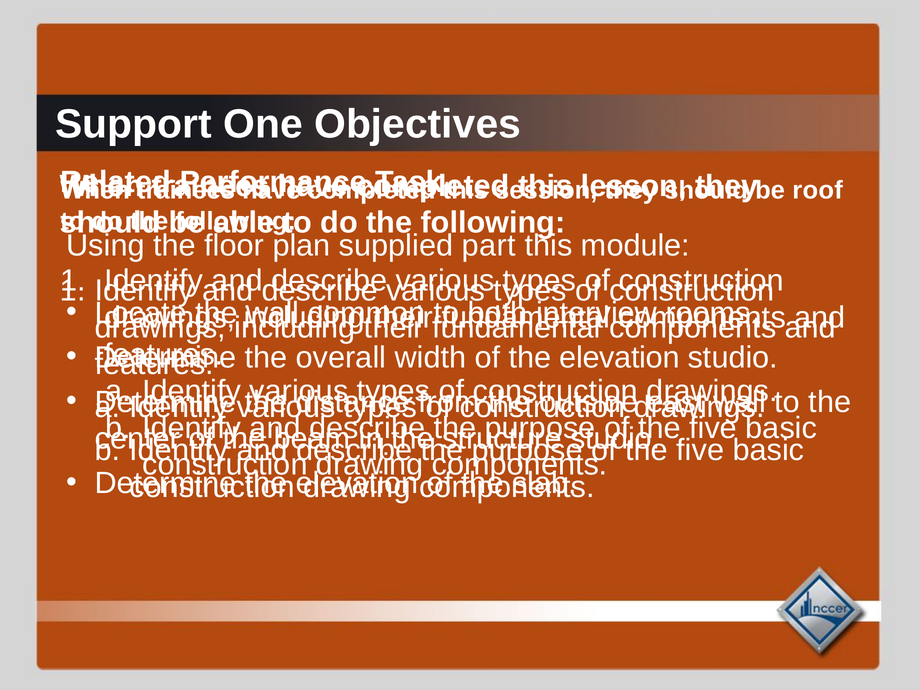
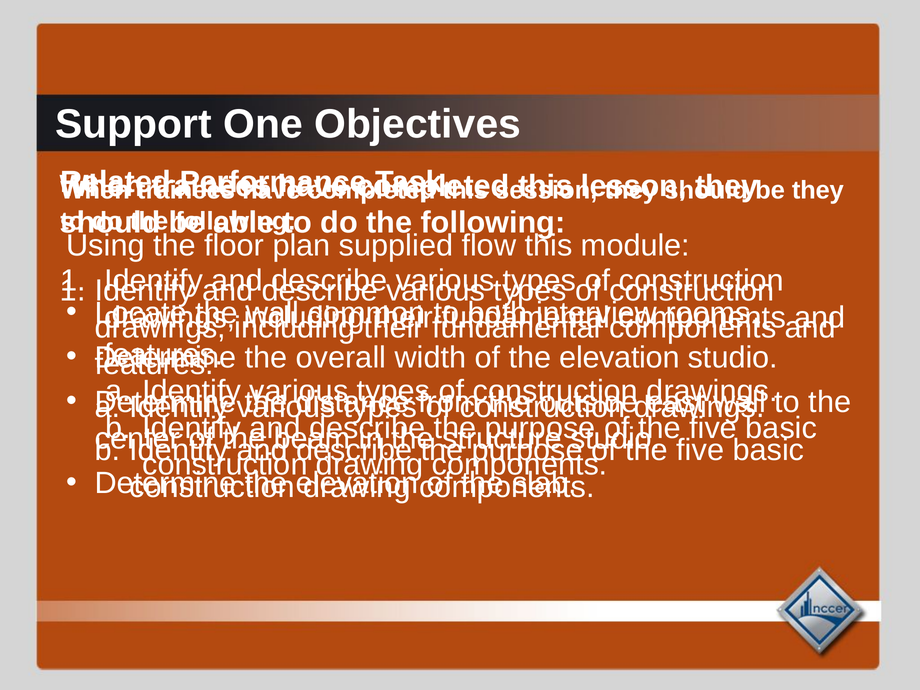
be roof: roof -> they
part: part -> flow
